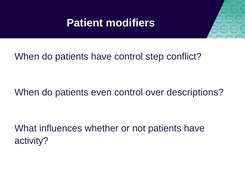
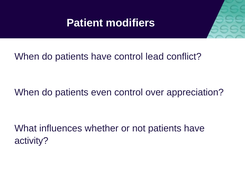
step: step -> lead
descriptions: descriptions -> appreciation
